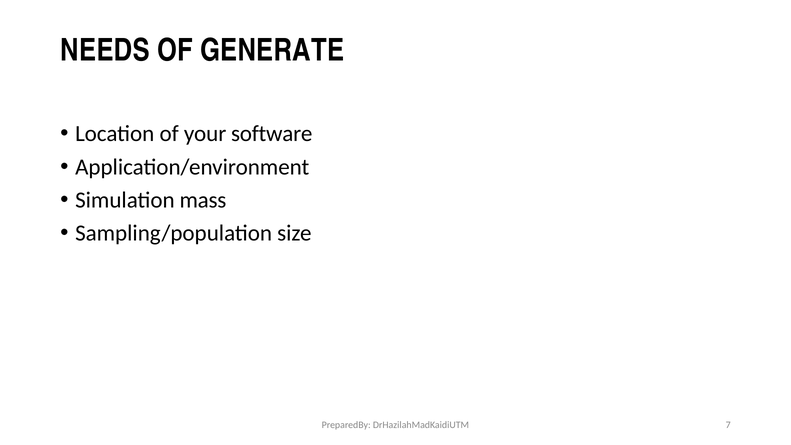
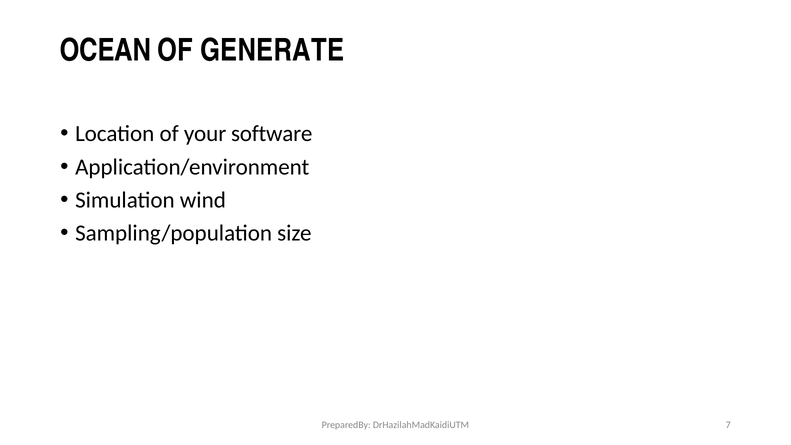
NEEDS: NEEDS -> OCEAN
mass: mass -> wind
